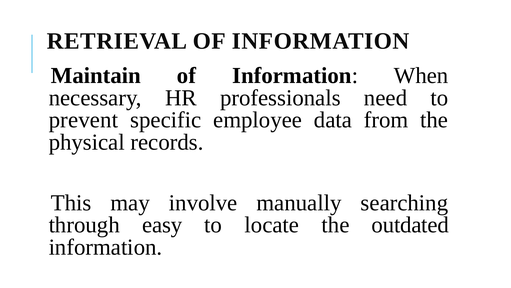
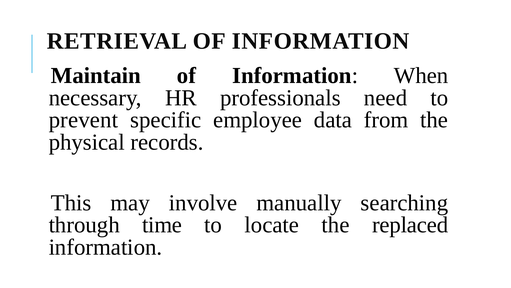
easy: easy -> time
outdated: outdated -> replaced
